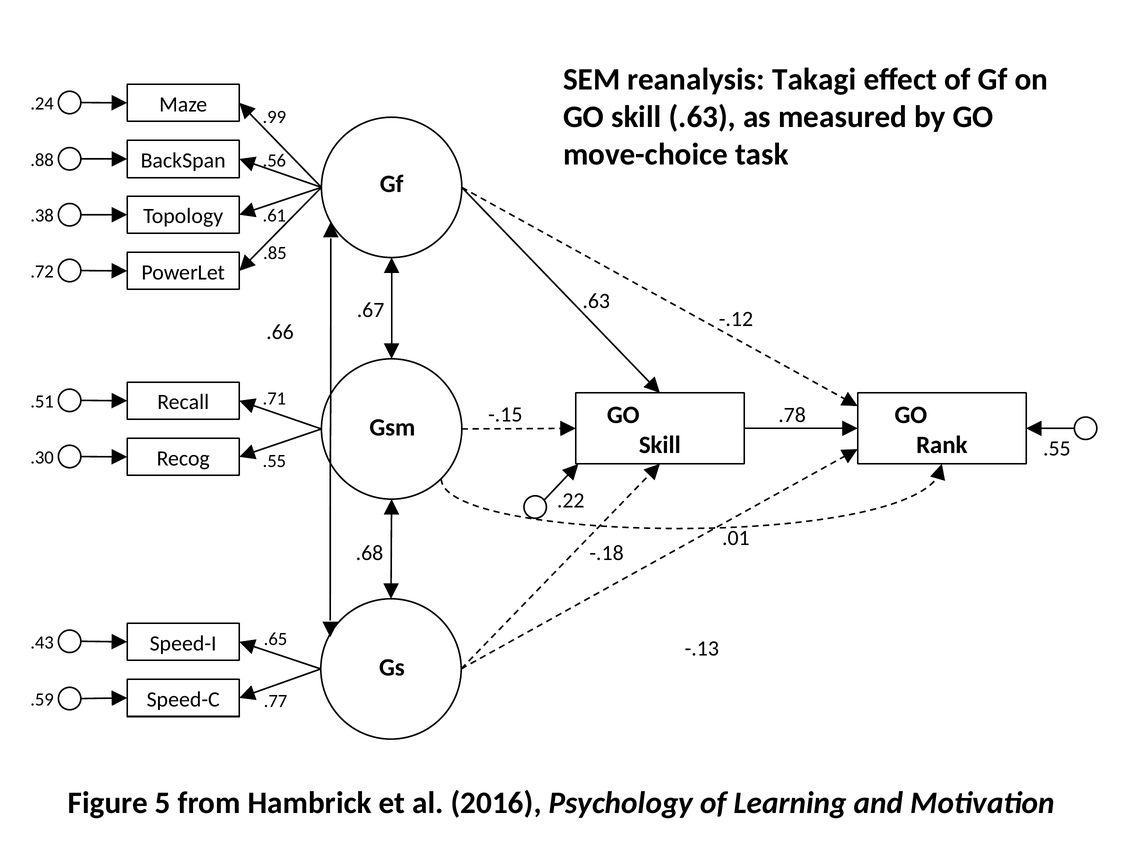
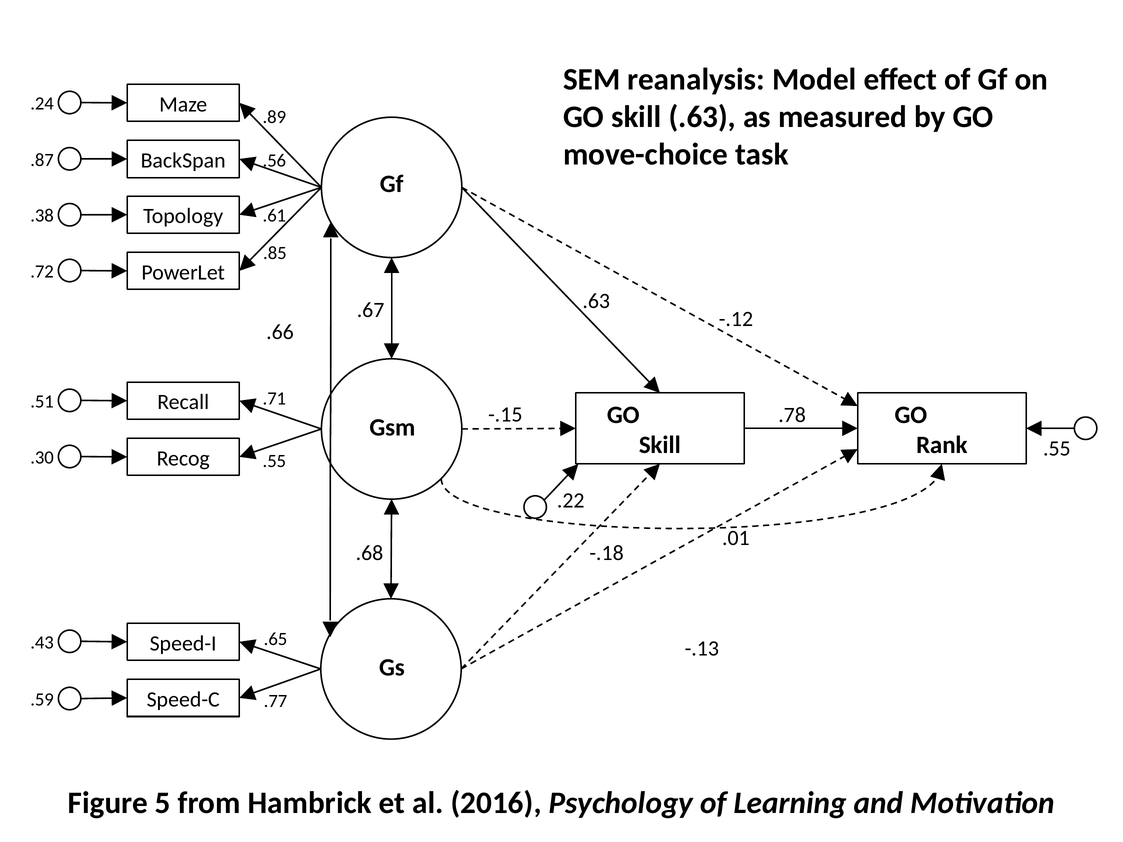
Takagi: Takagi -> Model
.99: .99 -> .89
.88: .88 -> .87
